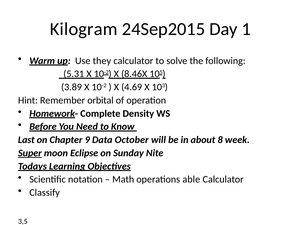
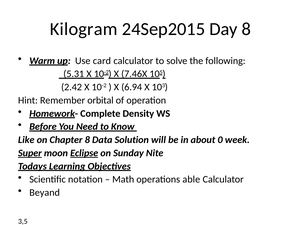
Day 1: 1 -> 8
they: they -> card
8.46X: 8.46X -> 7.46X
3.89: 3.89 -> 2.42
4.69: 4.69 -> 6.94
Last: Last -> Like
Chapter 9: 9 -> 8
October: October -> Solution
8: 8 -> 0
Eclipse underline: none -> present
Classify: Classify -> Beyand
